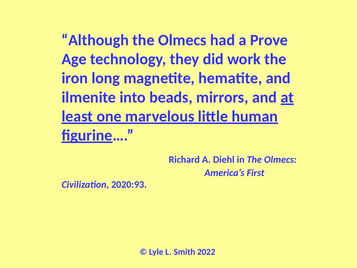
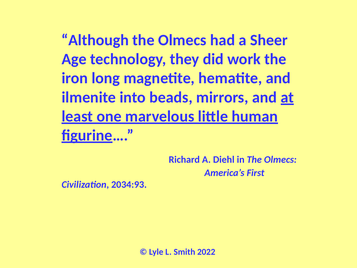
Prove: Prove -> Sheer
2020:93: 2020:93 -> 2034:93
